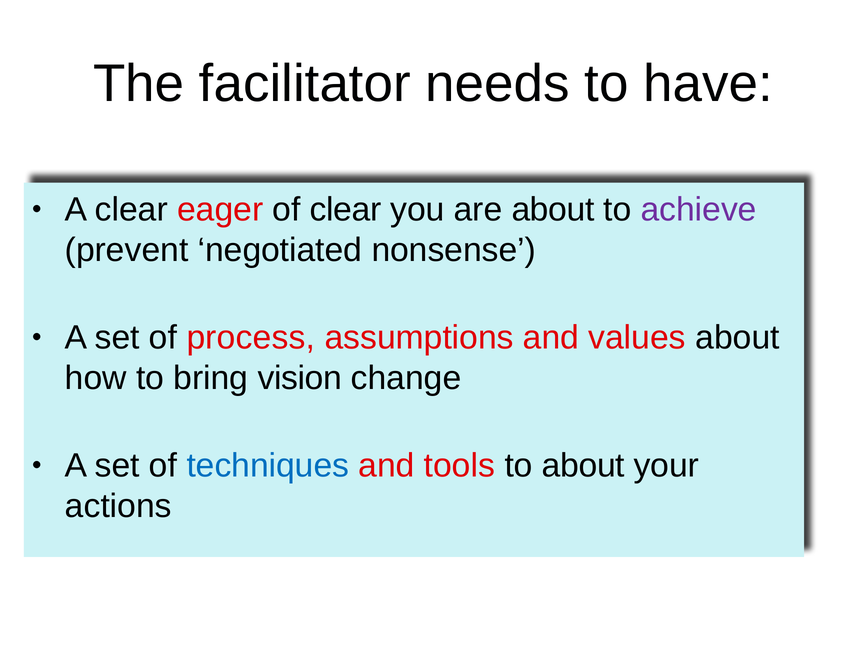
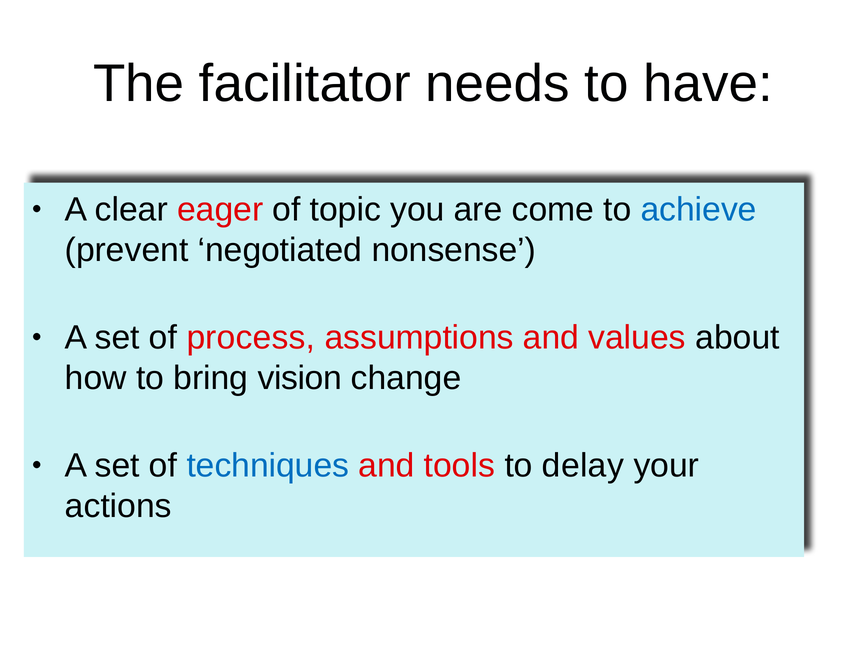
of clear: clear -> topic
are about: about -> come
achieve colour: purple -> blue
to about: about -> delay
